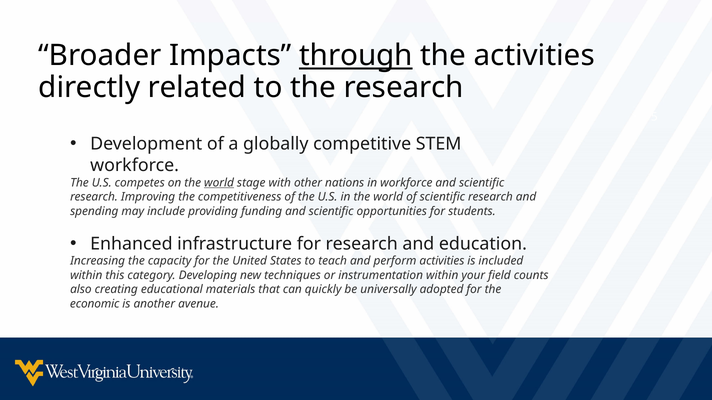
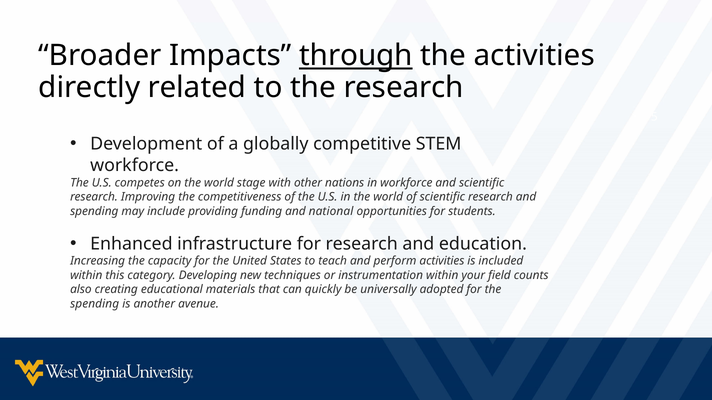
world at (219, 183) underline: present -> none
funding and scientific: scientific -> national
economic at (95, 304): economic -> spending
